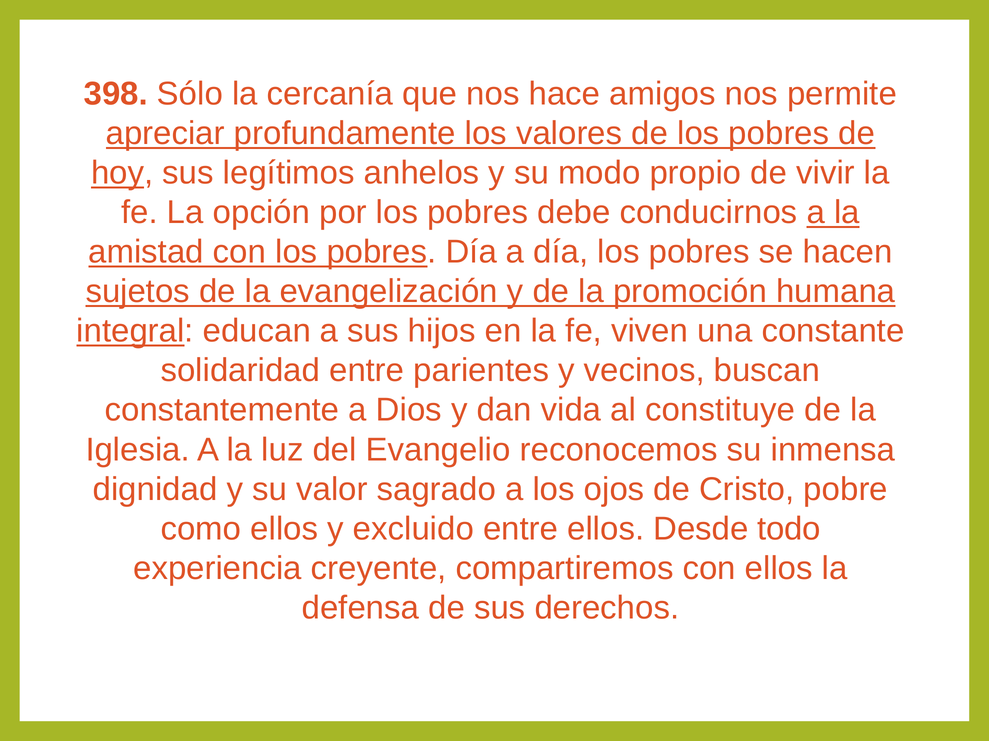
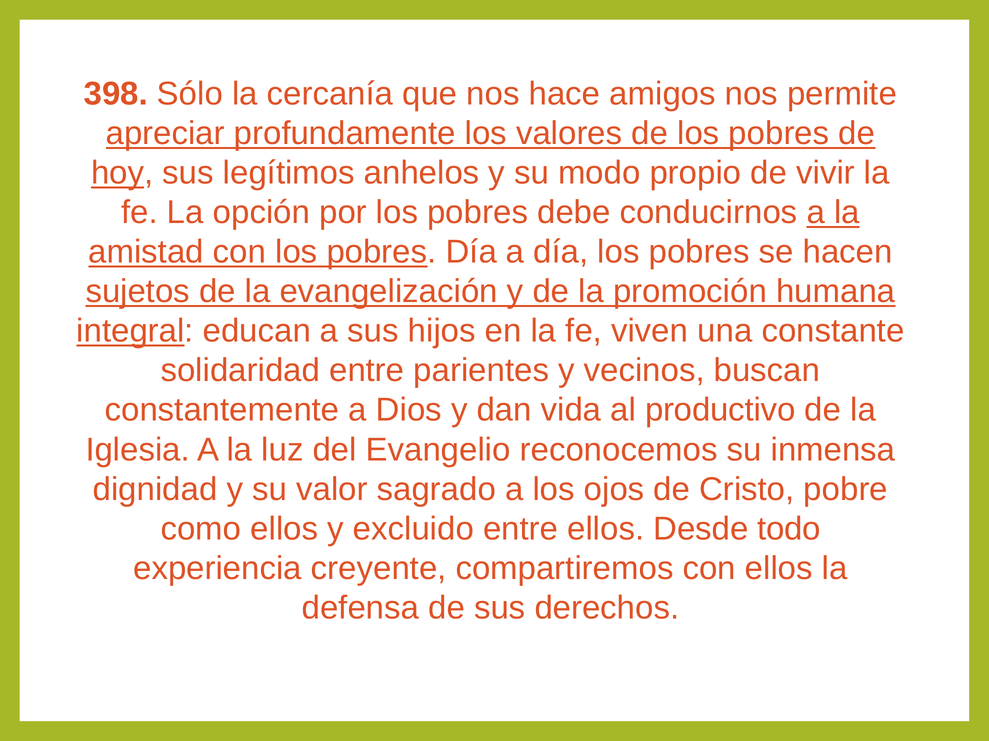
constituye: constituye -> productivo
